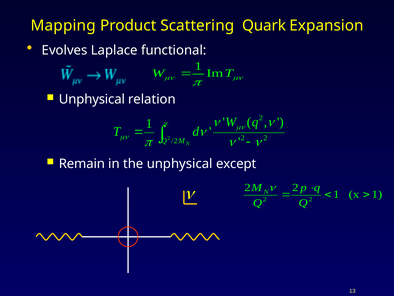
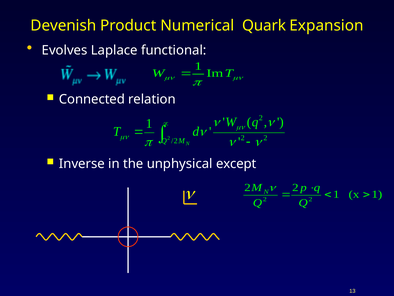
Mapping: Mapping -> Devenish
Scattering: Scattering -> Numerical
Unphysical at (92, 99): Unphysical -> Connected
Remain: Remain -> Inverse
